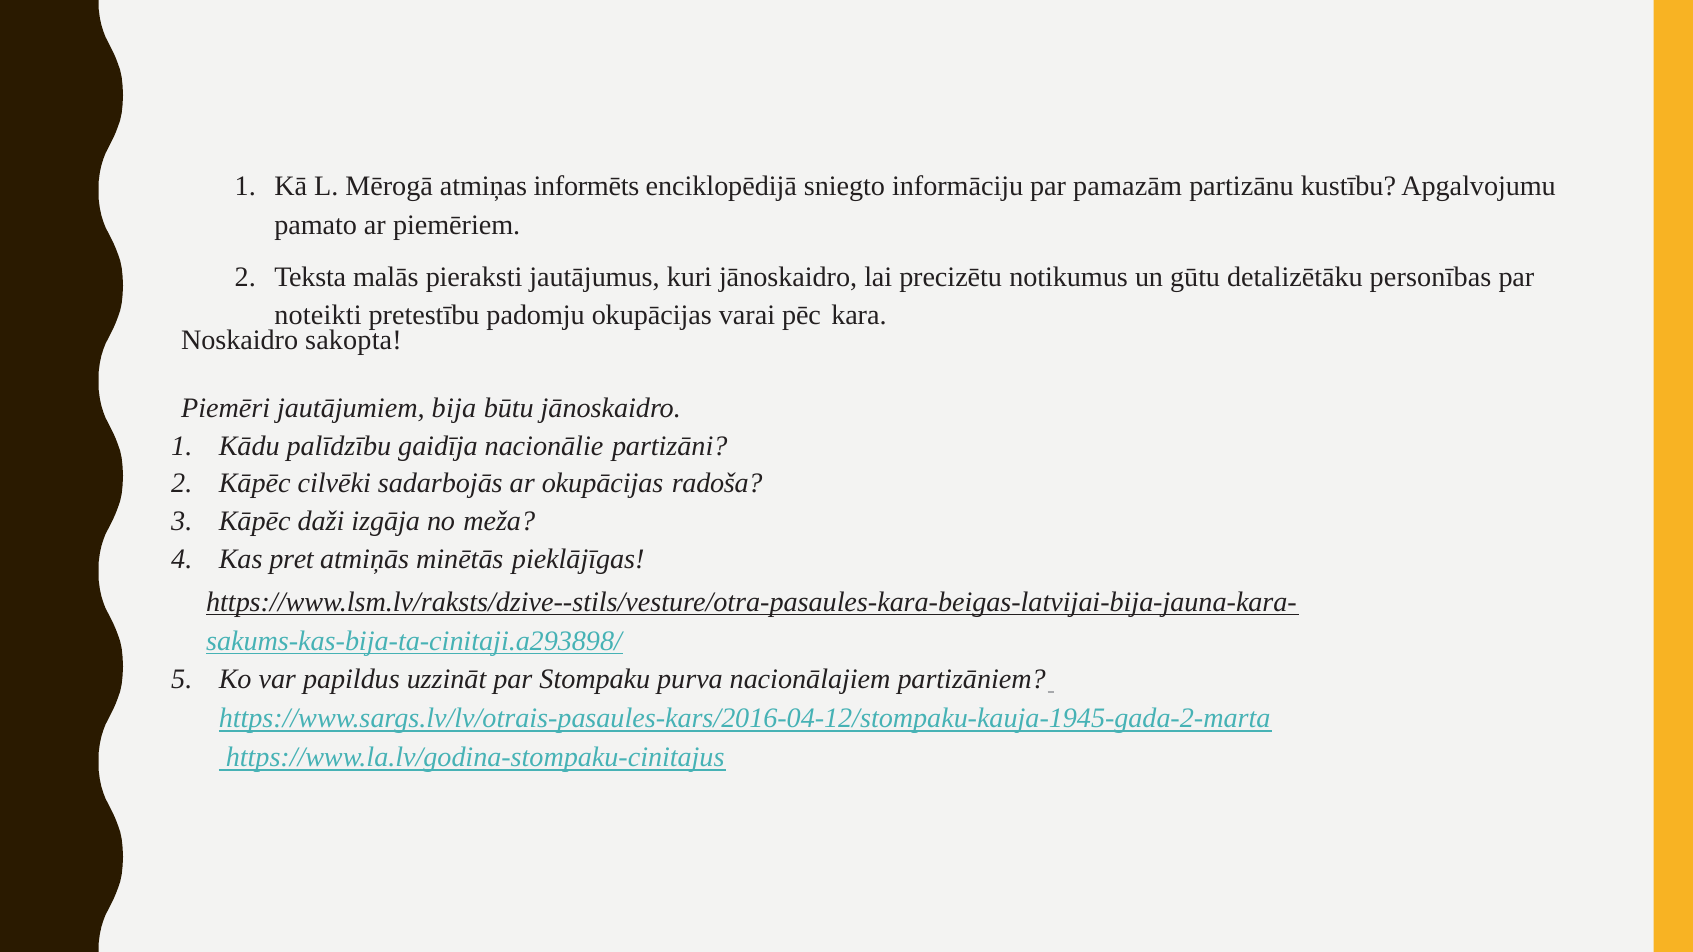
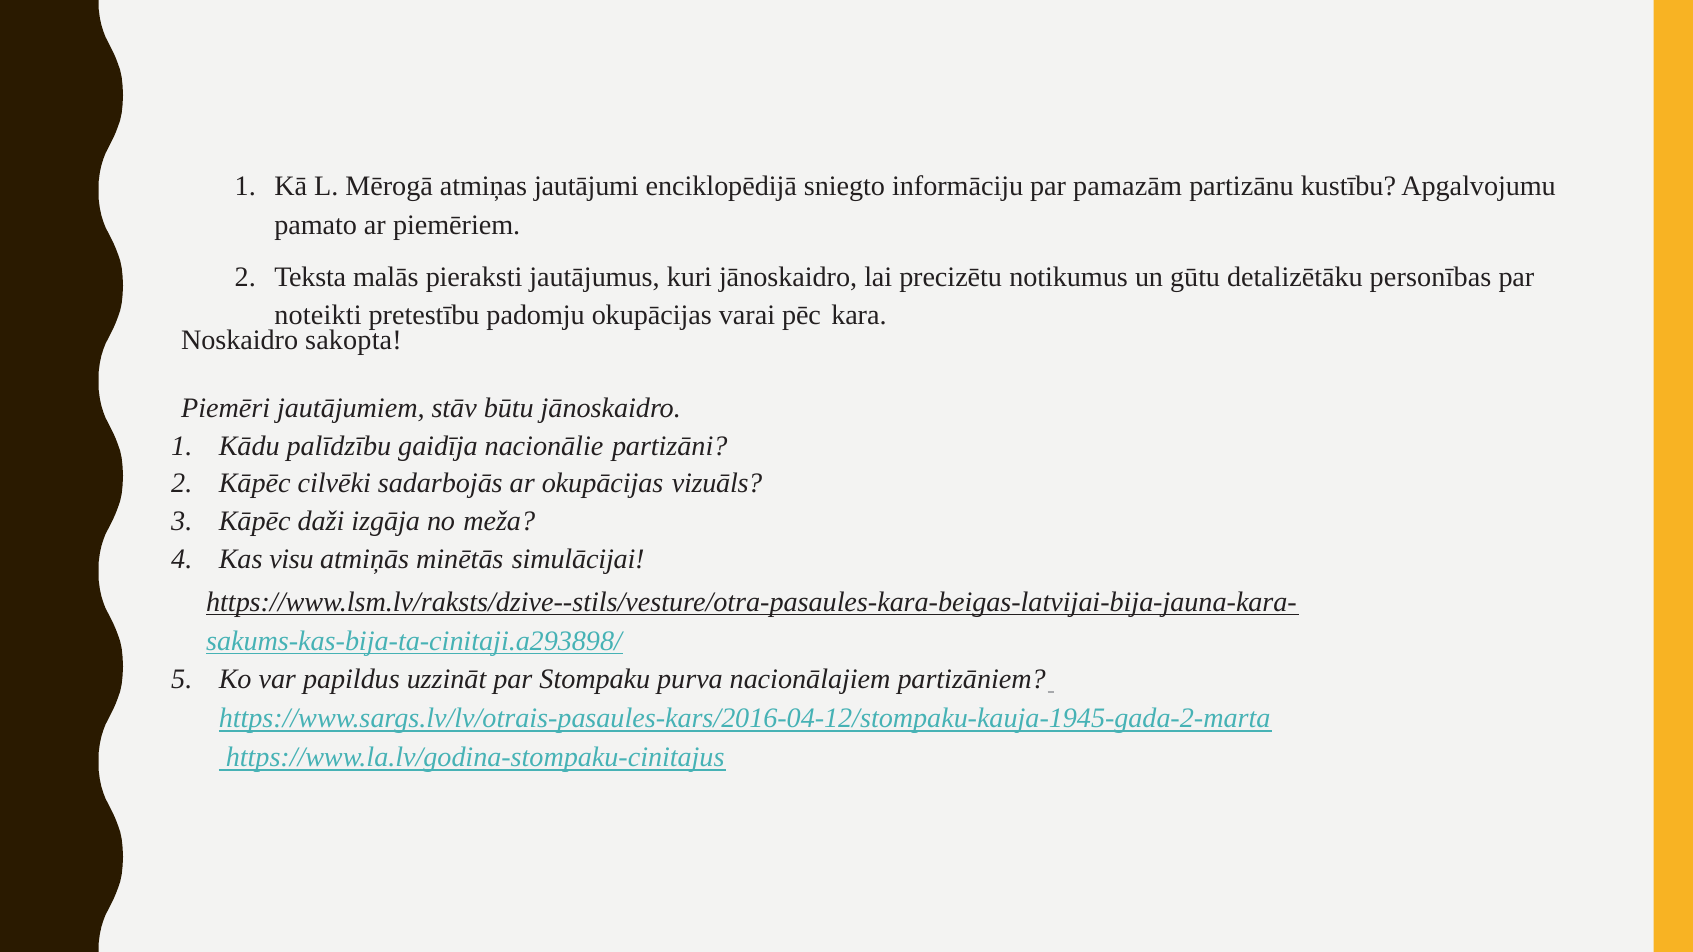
informēts: informēts -> jautājumi
bija: bija -> stāv
radoša: radoša -> vizuāls
pret: pret -> visu
pieklājīgas: pieklājīgas -> simulācijai
